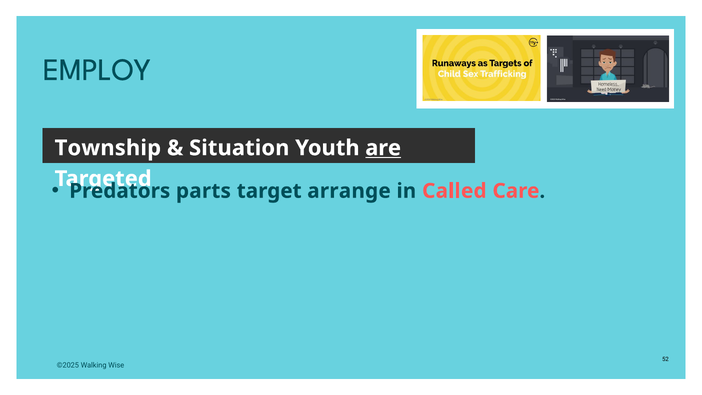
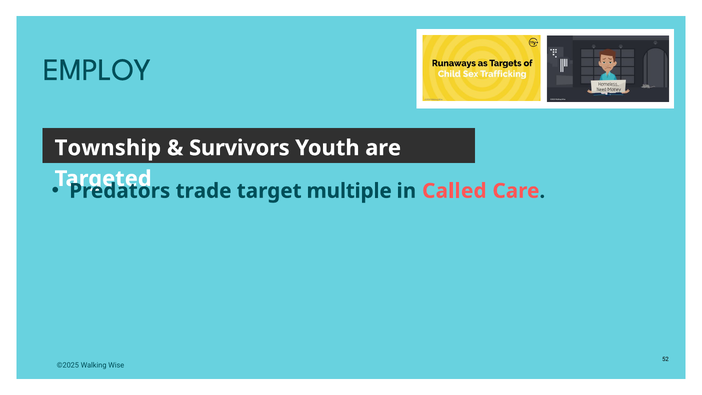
Situation: Situation -> Survivors
are underline: present -> none
parts: parts -> trade
arrange: arrange -> multiple
